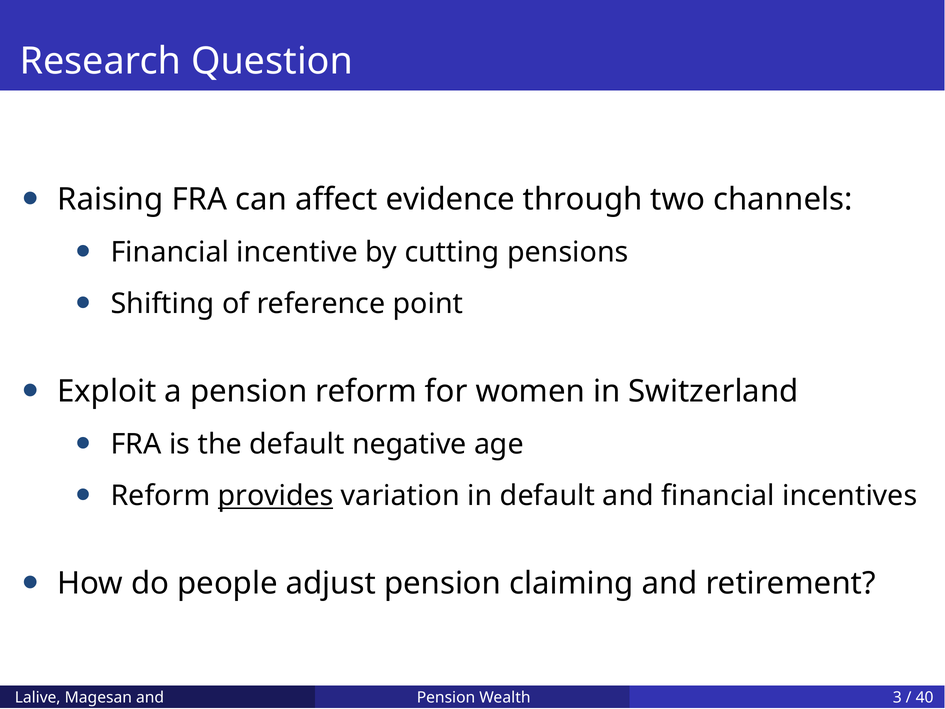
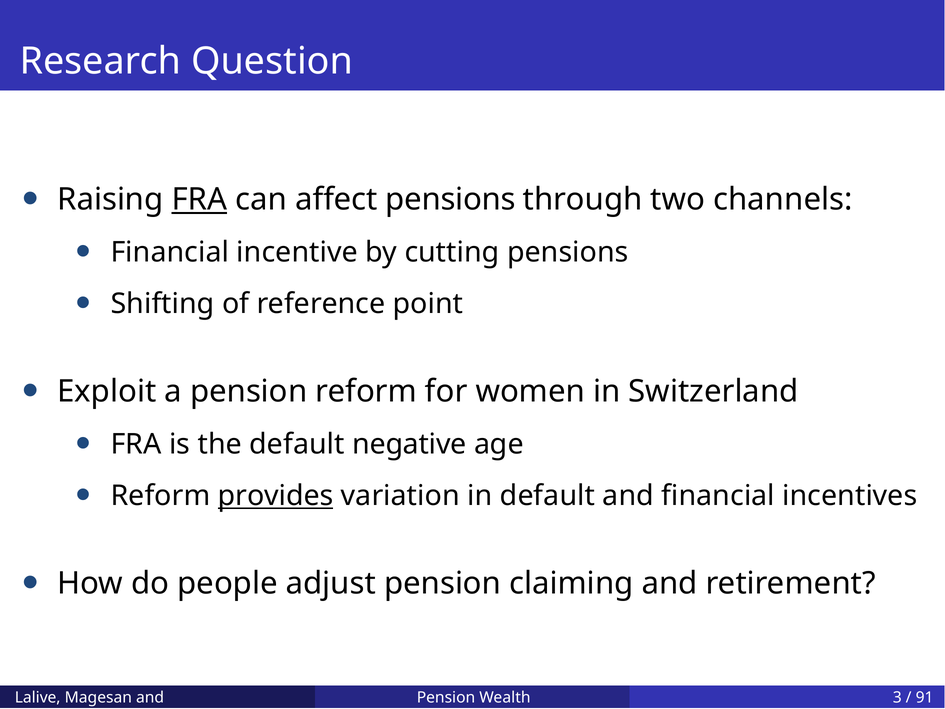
FRA at (199, 200) underline: none -> present
affect evidence: evidence -> pensions
40: 40 -> 91
